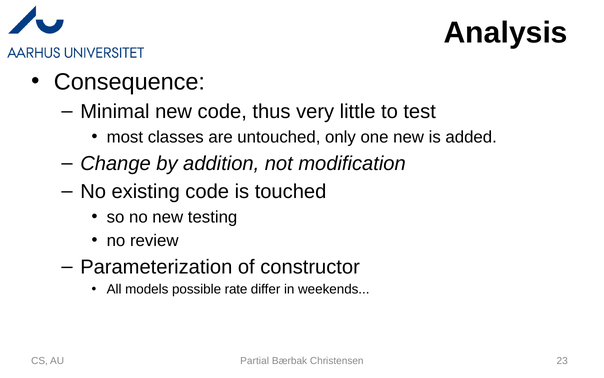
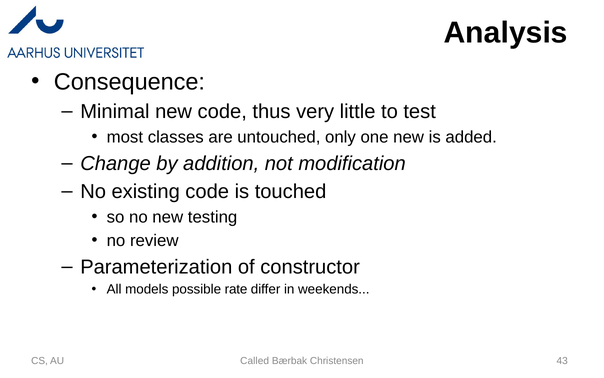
Partial: Partial -> Called
23: 23 -> 43
